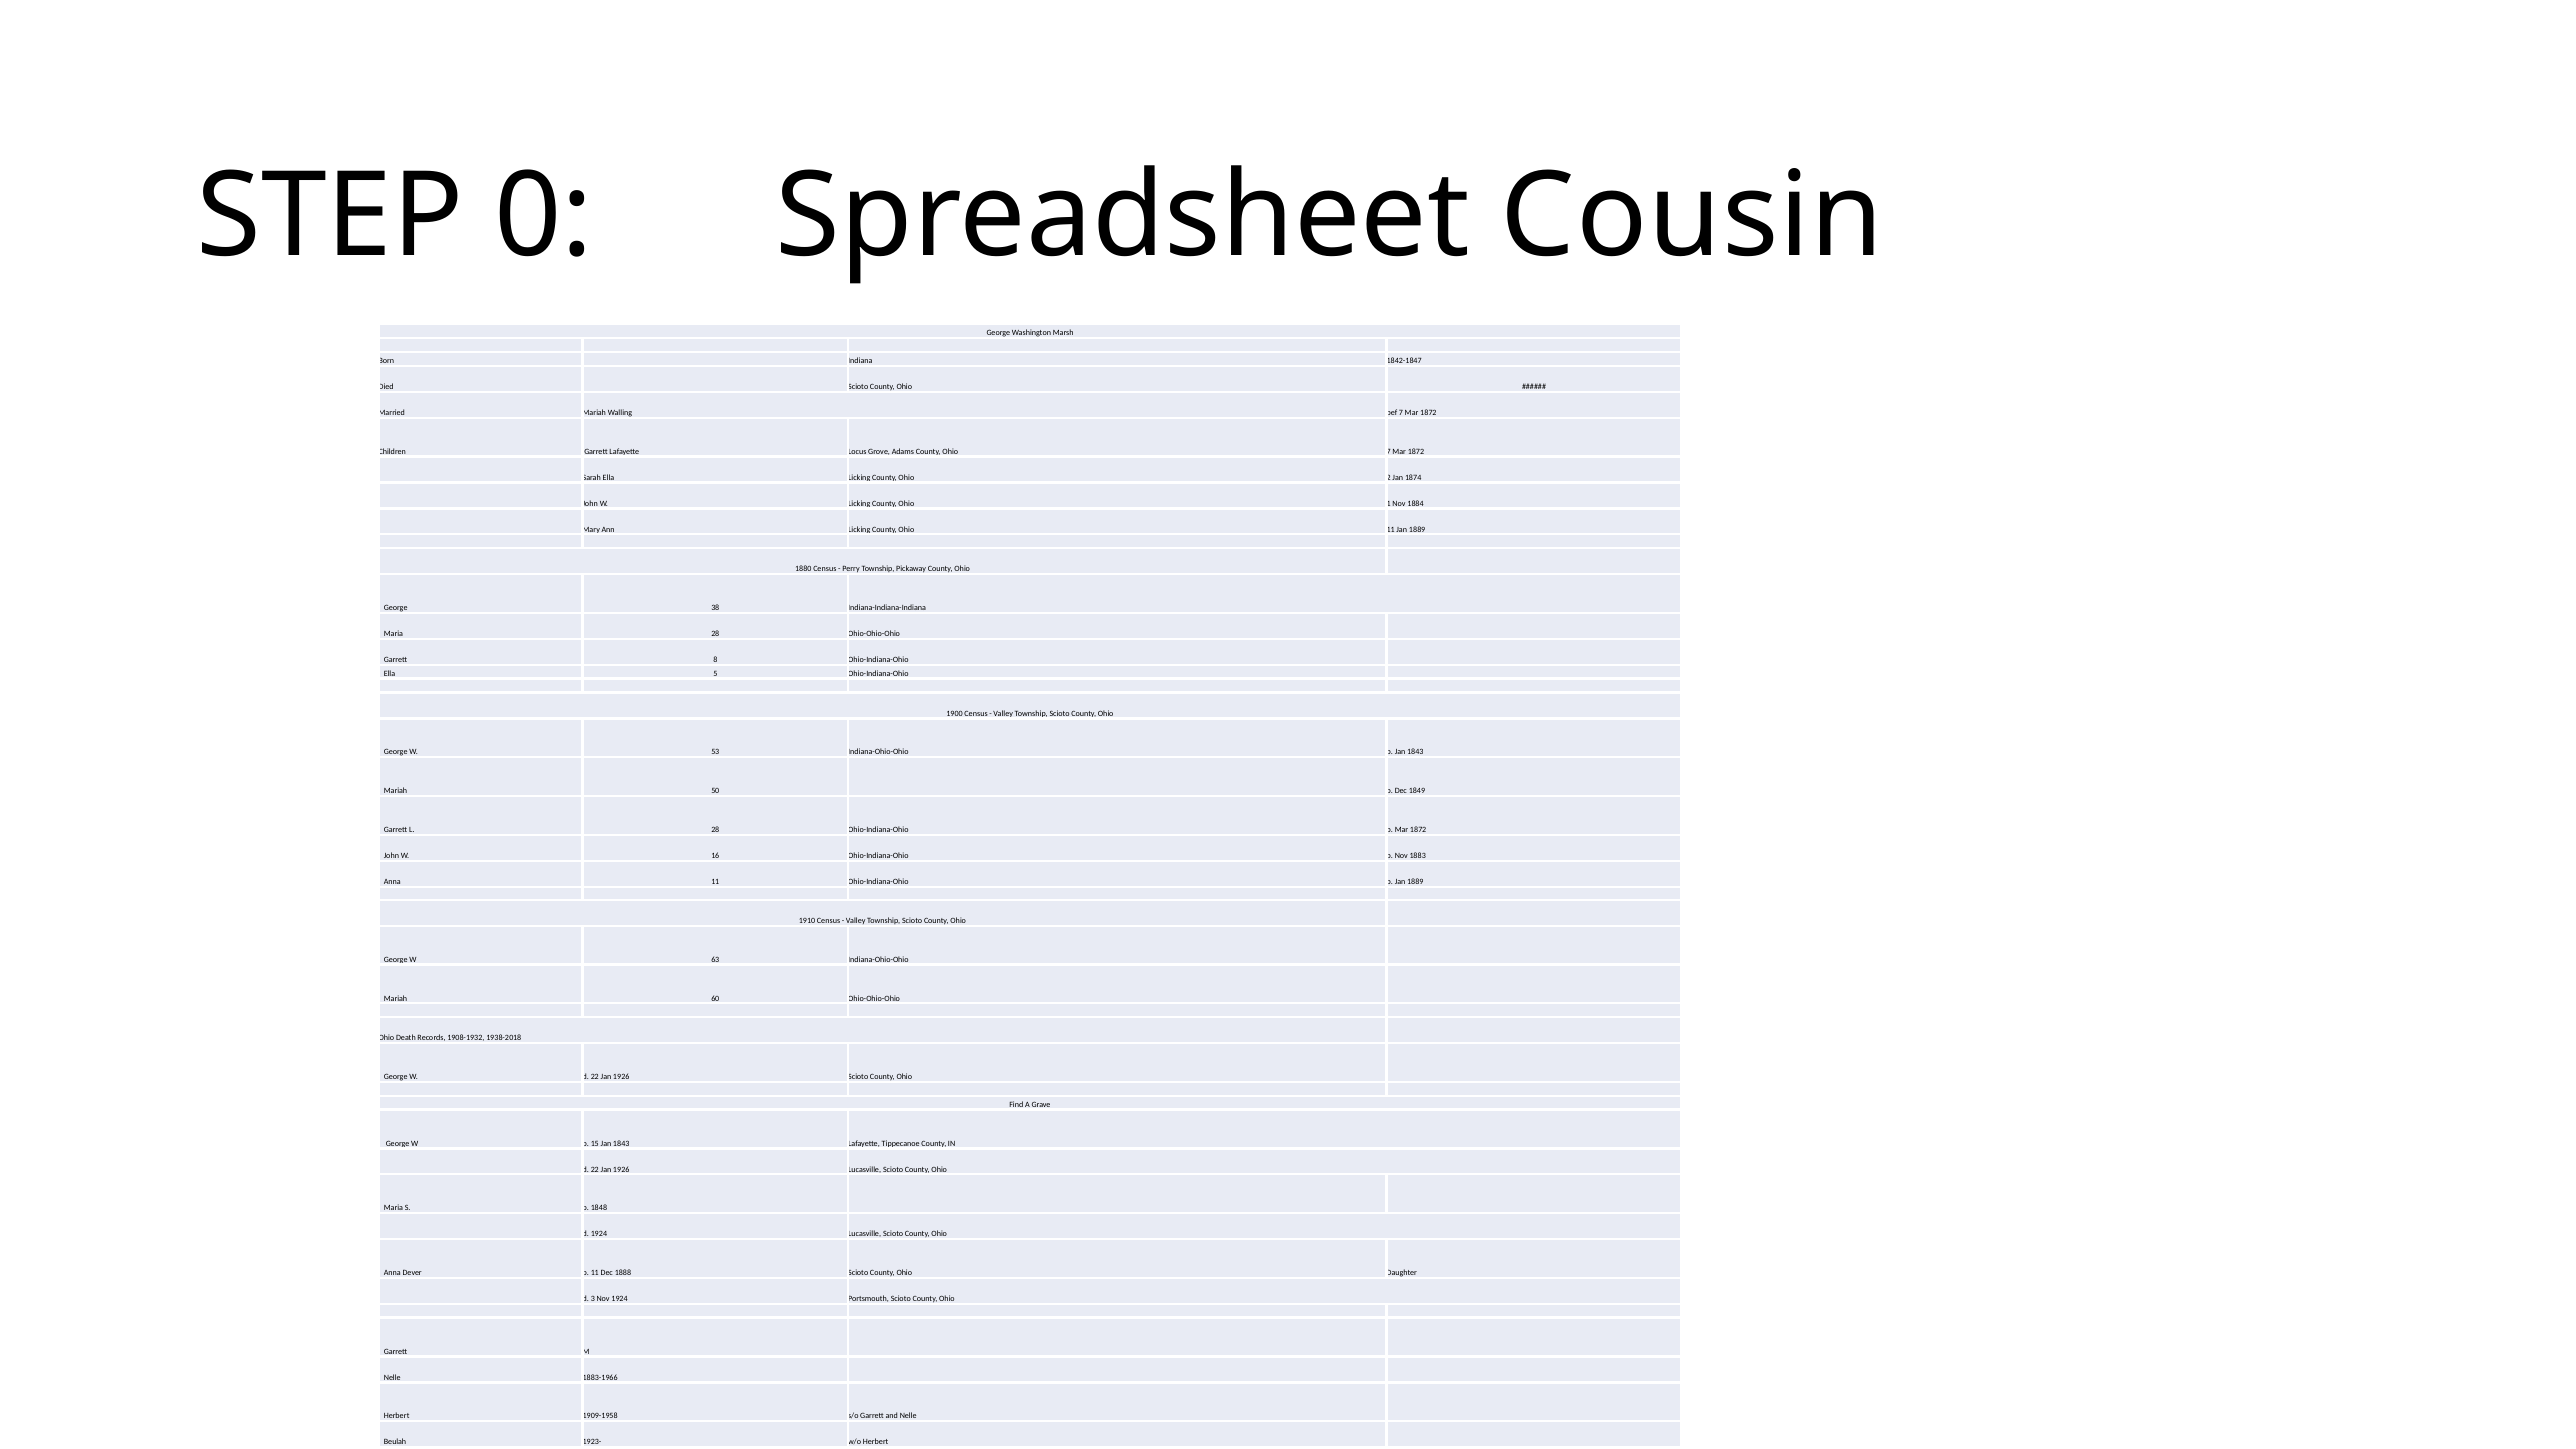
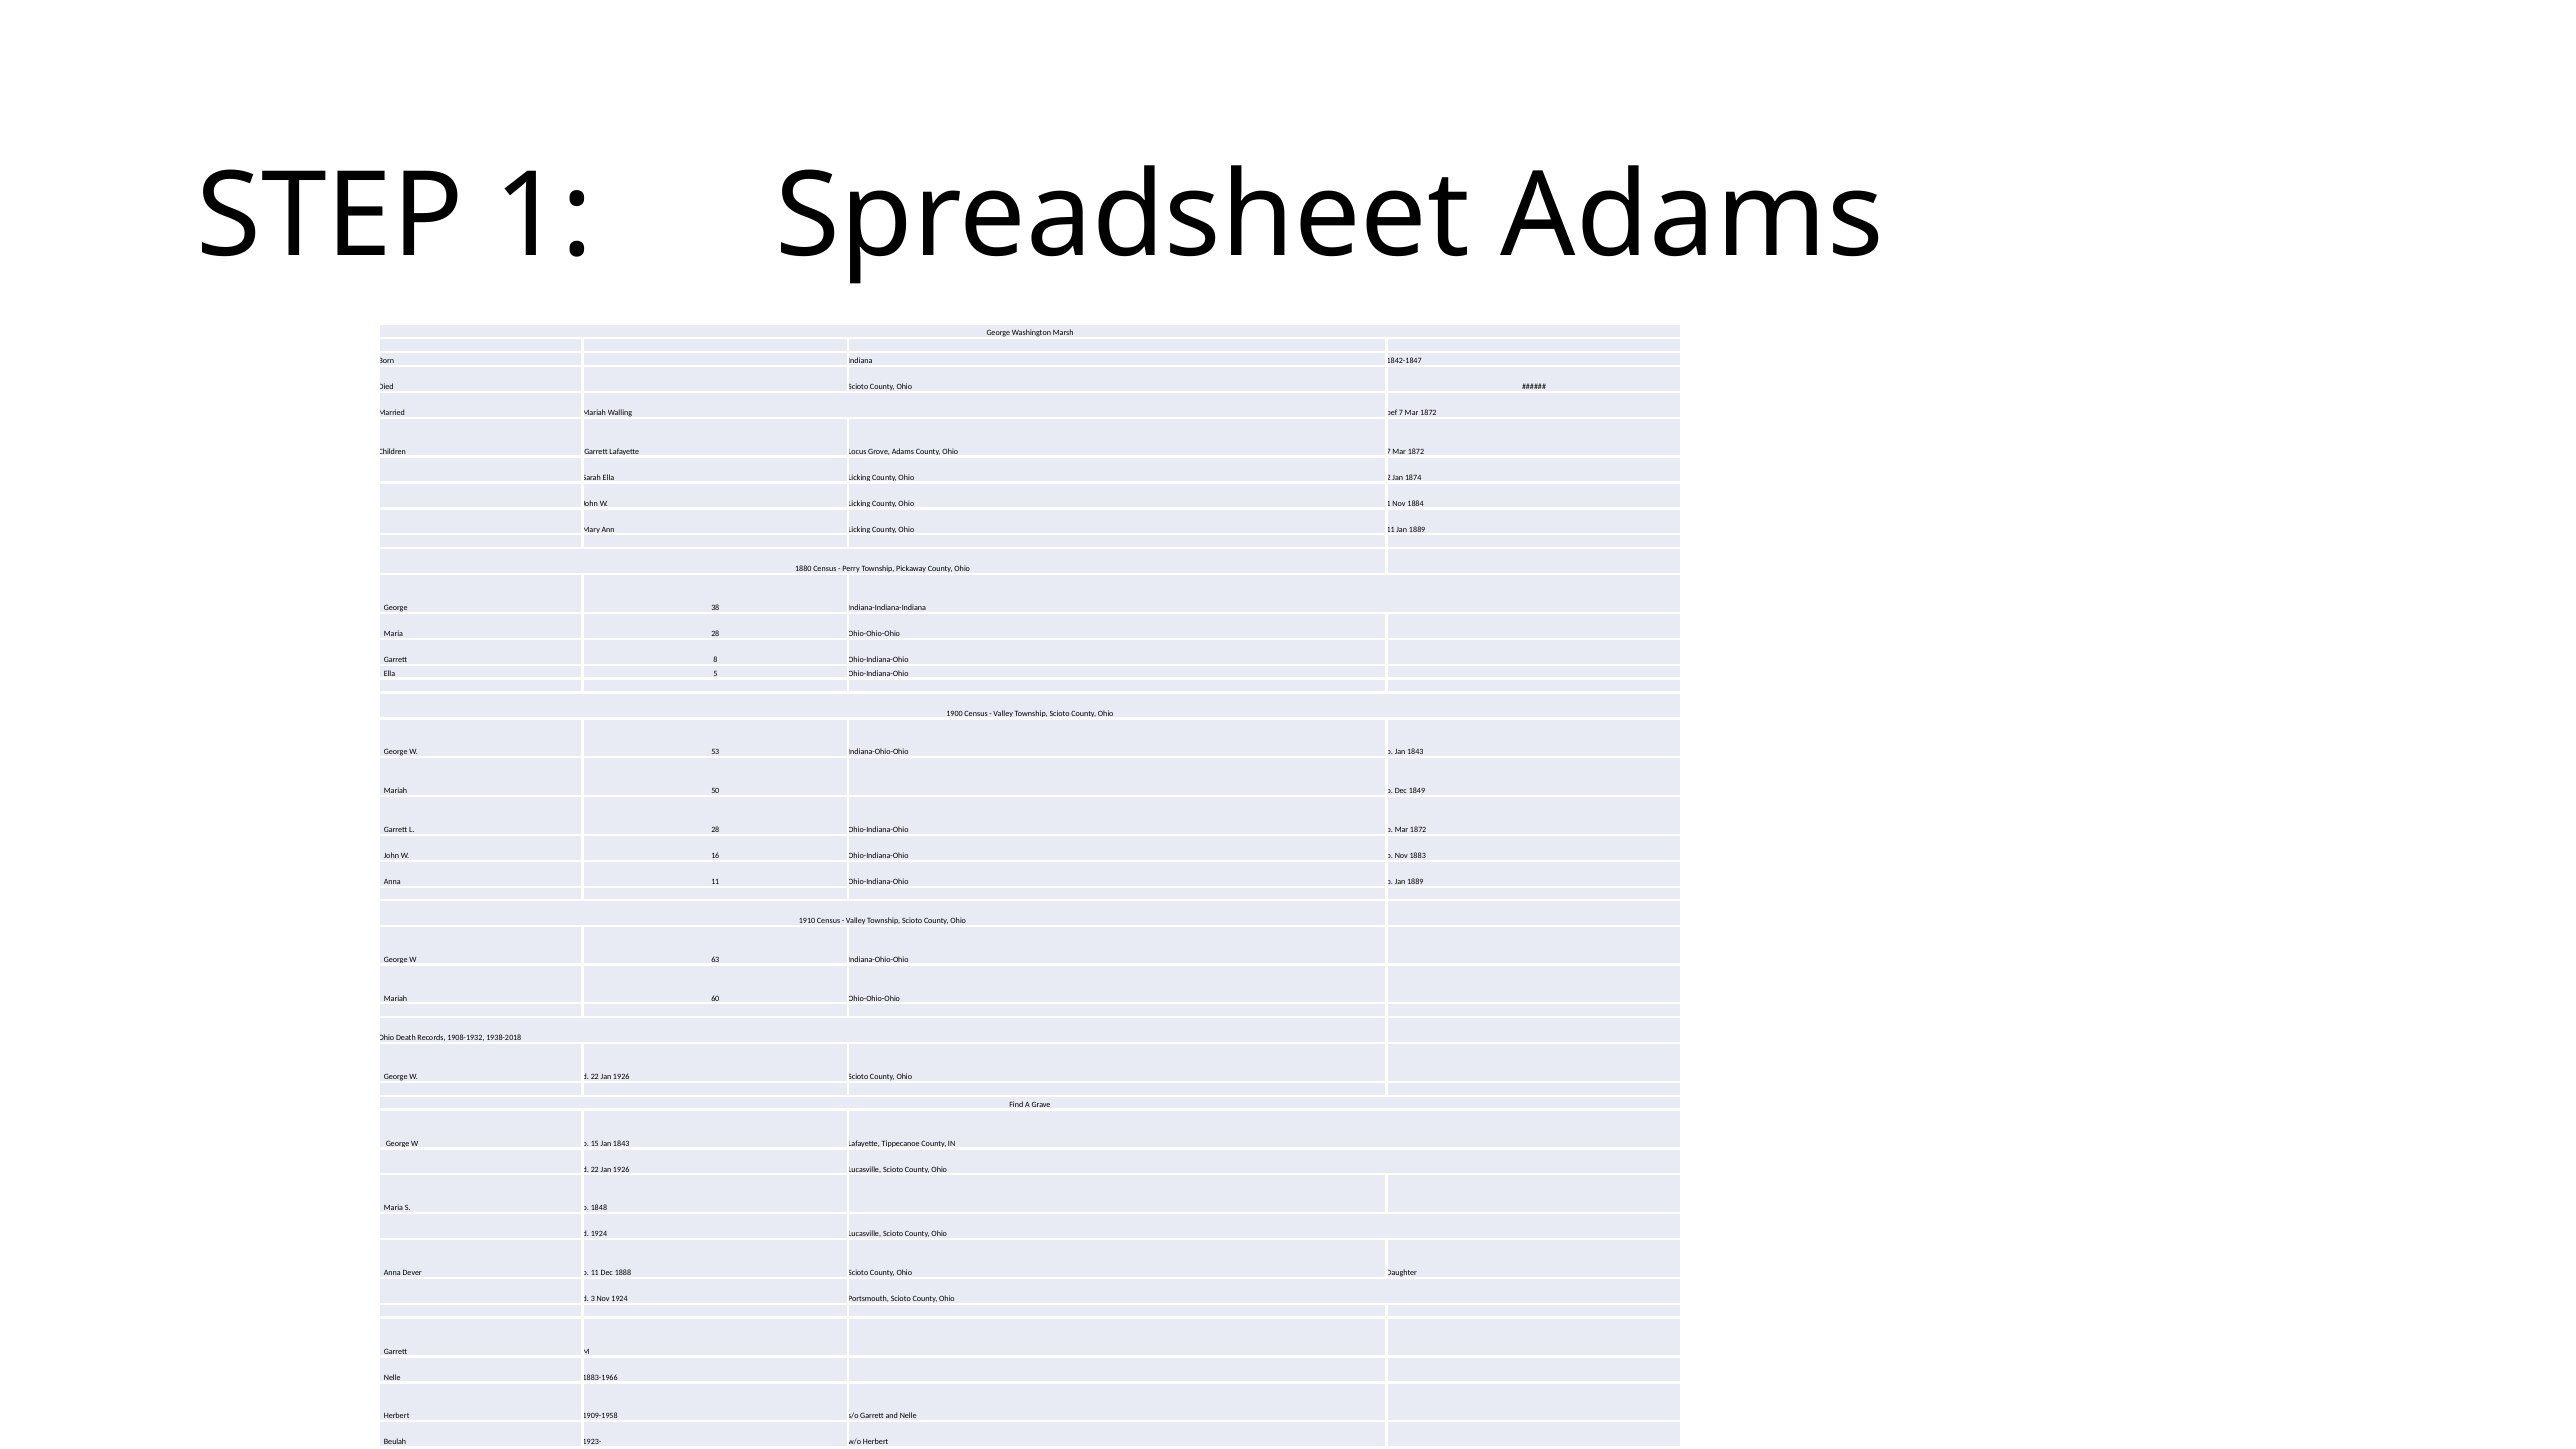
STEP 0: 0 -> 1
Spreadsheet Cousin: Cousin -> Adams
